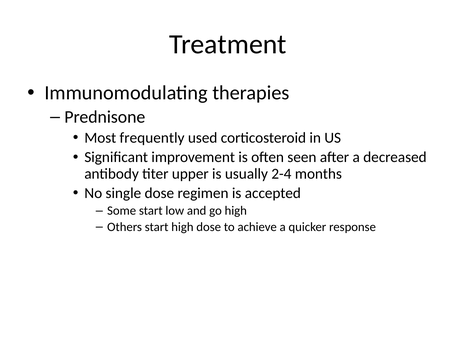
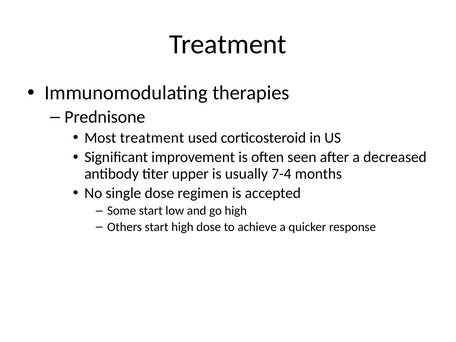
Most frequently: frequently -> treatment
2-4: 2-4 -> 7-4
